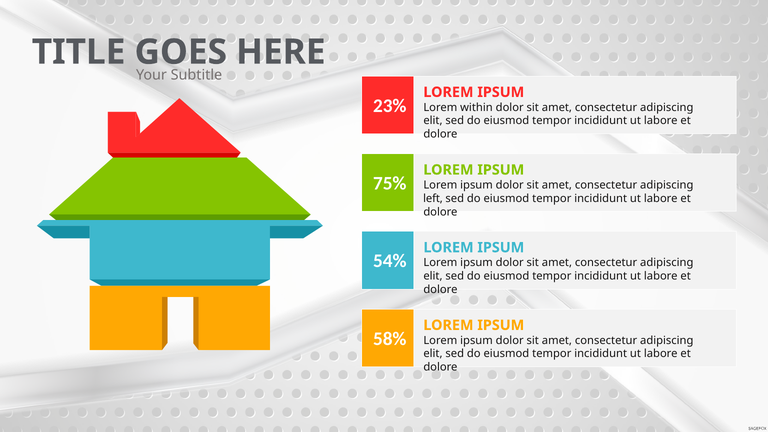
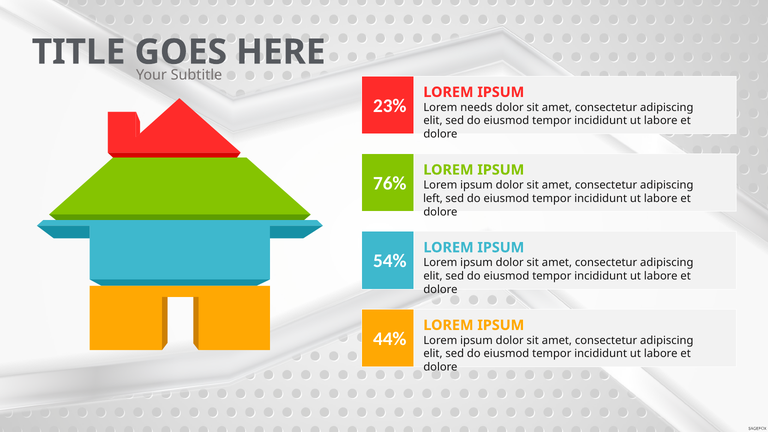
within: within -> needs
75%: 75% -> 76%
58%: 58% -> 44%
